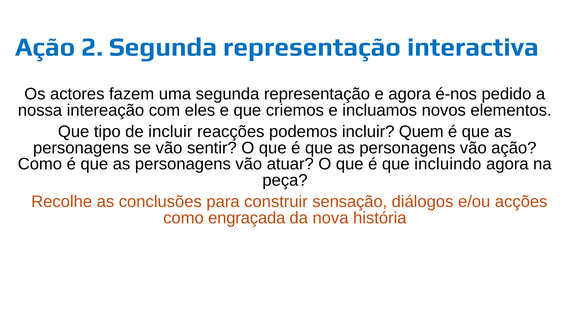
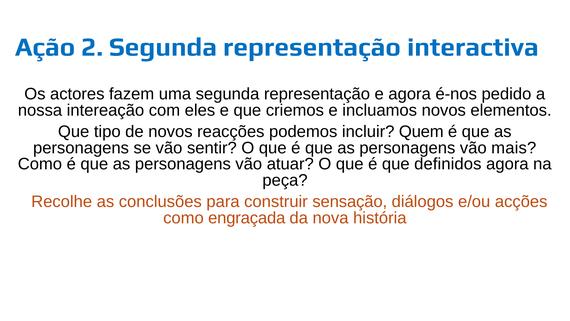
de incluir: incluir -> novos
vão ação: ação -> mais
incluindo: incluindo -> definidos
